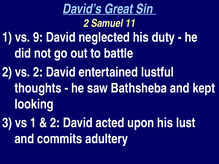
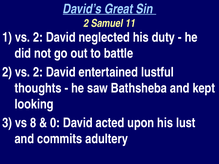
1 vs 9: 9 -> 2
vs 1: 1 -> 8
2 at (55, 123): 2 -> 0
